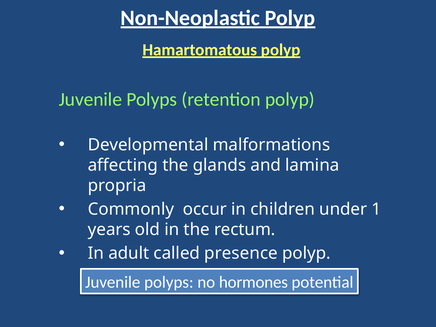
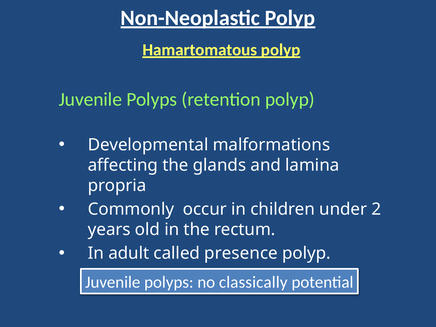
1: 1 -> 2
hormones: hormones -> classically
